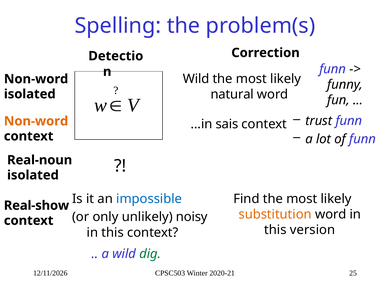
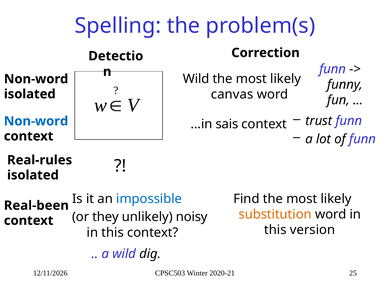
natural: natural -> canvas
Non-word at (36, 121) colour: orange -> blue
Real-noun: Real-noun -> Real-rules
Real-show: Real-show -> Real-been
only: only -> they
dig colour: green -> black
